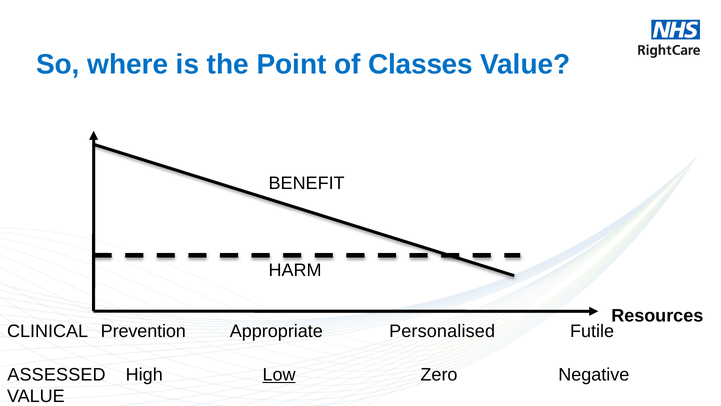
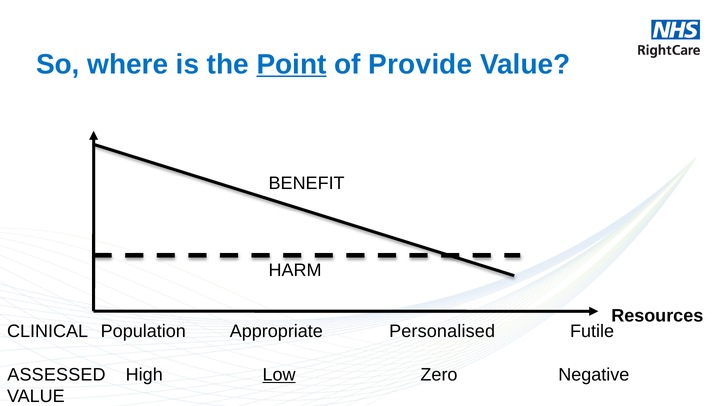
Point underline: none -> present
Classes: Classes -> Provide
Prevention: Prevention -> Population
